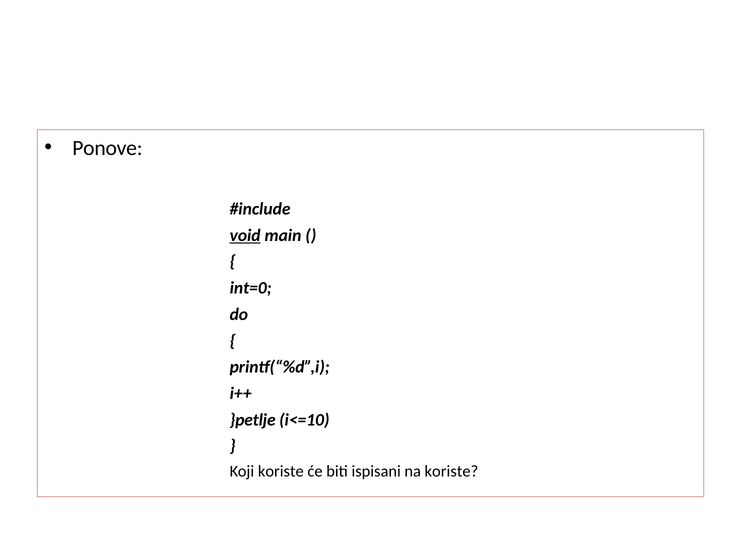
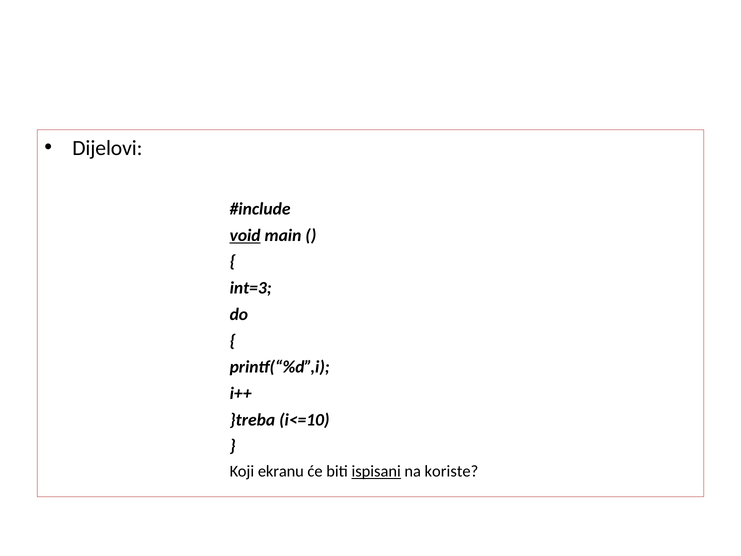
Ponove: Ponove -> Dijelovi
int=0: int=0 -> int=3
}petlje: }petlje -> }treba
Koji koriste: koriste -> ekranu
ispisani underline: none -> present
